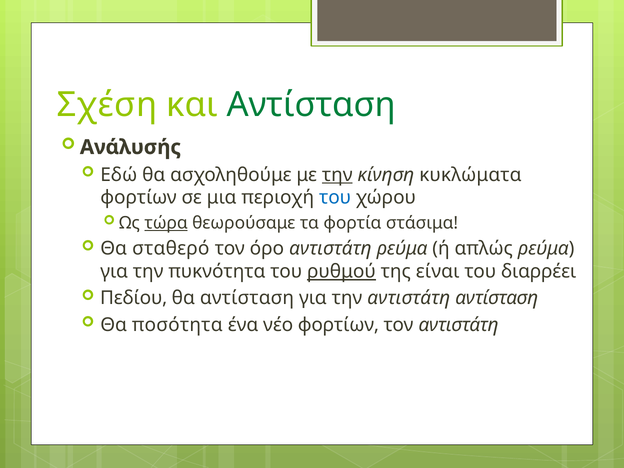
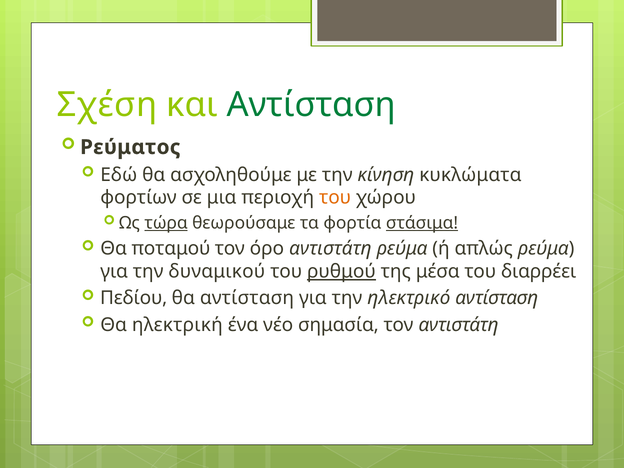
Ανάλυσής: Ανάλυσής -> Ρεύματος
την at (337, 175) underline: present -> none
του at (335, 198) colour: blue -> orange
στάσιμα underline: none -> present
σταθερό: σταθερό -> ποταμού
πυκνότητα: πυκνότητα -> δυναμικού
είναι: είναι -> μέσα
την αντιστάτη: αντιστάτη -> ηλεκτρικό
ποσότητα: ποσότητα -> ηλεκτρική
νέο φορτίων: φορτίων -> σημασία
